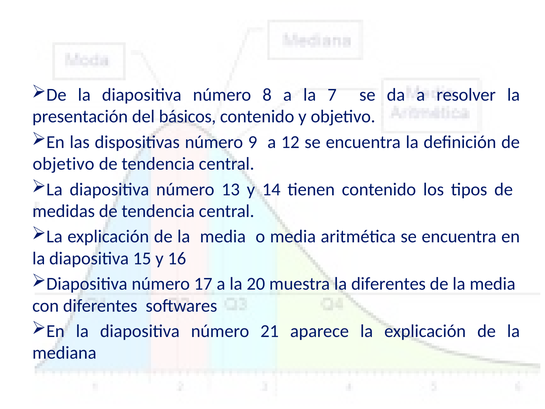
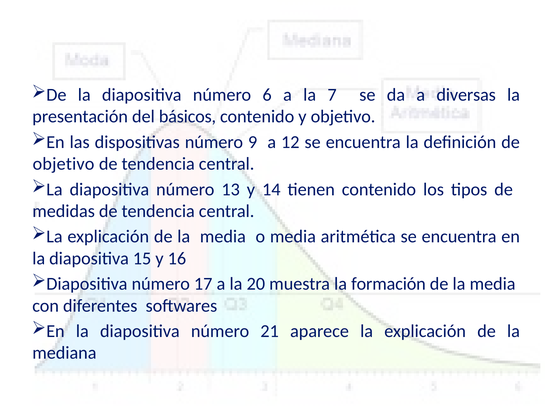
8: 8 -> 6
resolver: resolver -> diversas
la diferentes: diferentes -> formación
